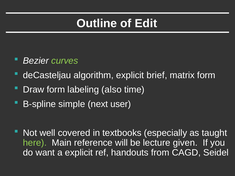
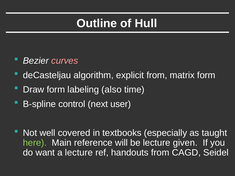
Edit: Edit -> Hull
curves colour: light green -> pink
explicit brief: brief -> from
simple: simple -> control
a explicit: explicit -> lecture
